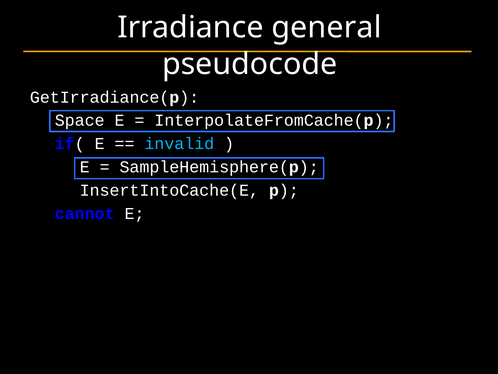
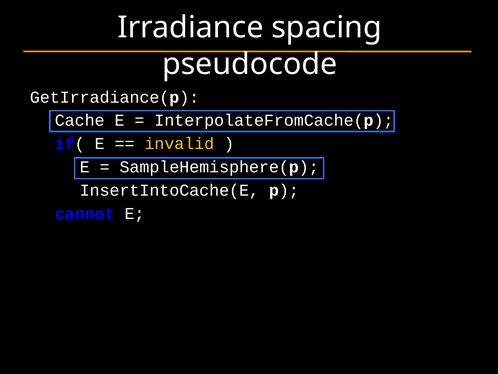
general: general -> spacing
Space: Space -> Cache
invalid colour: light blue -> yellow
